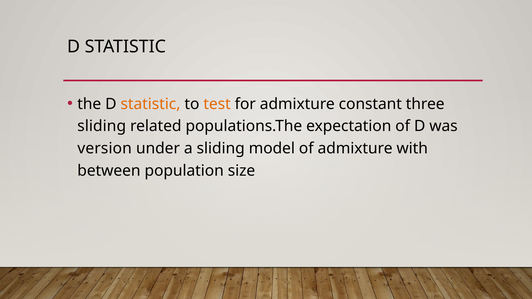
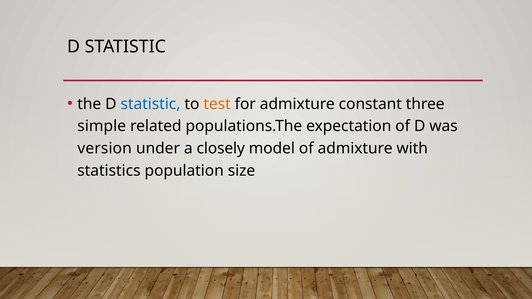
statistic at (150, 104) colour: orange -> blue
sliding at (102, 126): sliding -> simple
a sliding: sliding -> closely
between: between -> statistics
